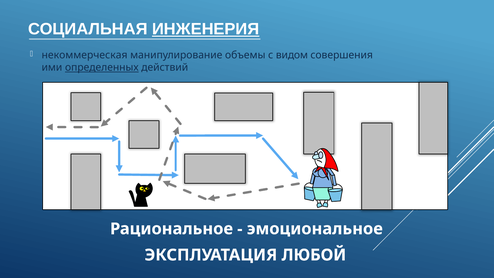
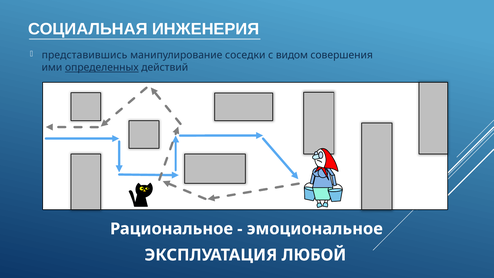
ИНЖЕНЕРИЯ underline: present -> none
некоммерческая: некоммерческая -> представившись
объемы: объемы -> соседки
